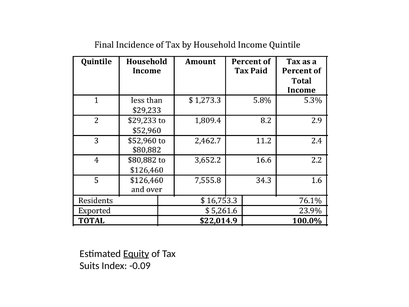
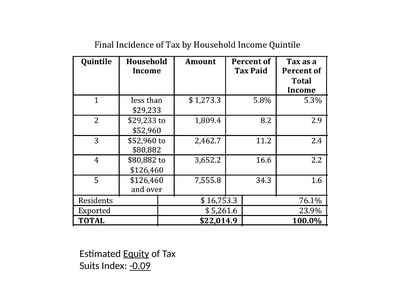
-0.09 underline: none -> present
